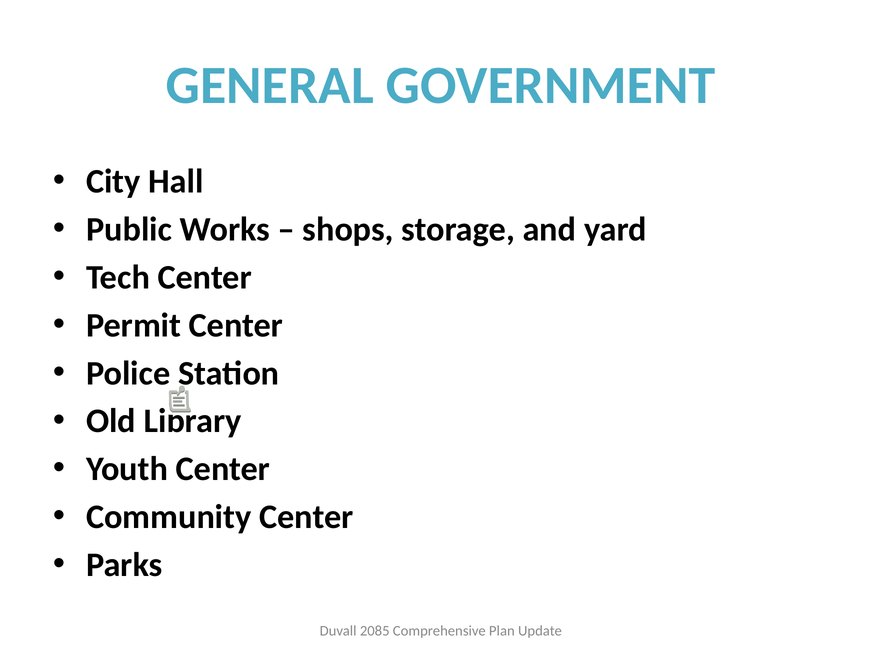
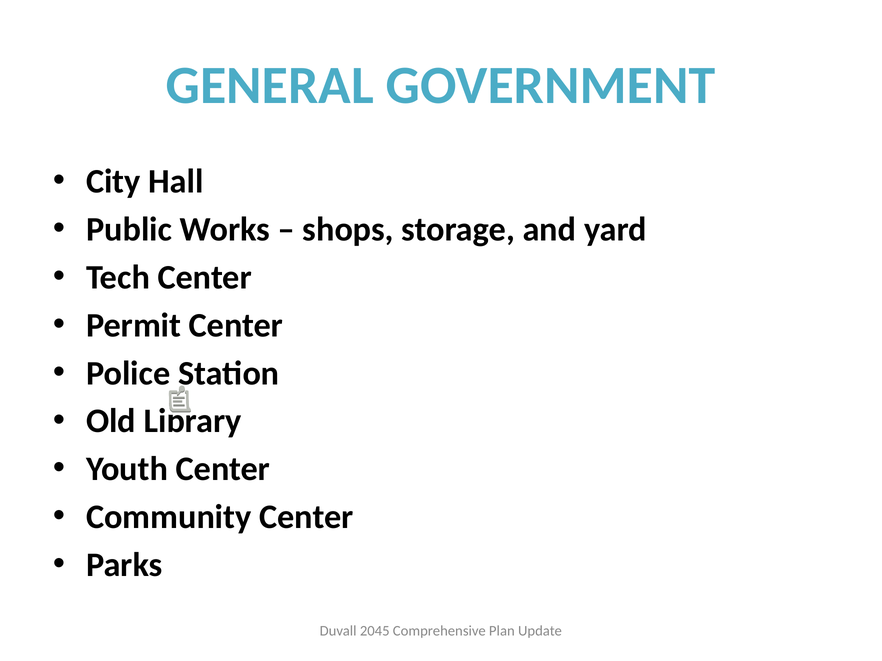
2085: 2085 -> 2045
